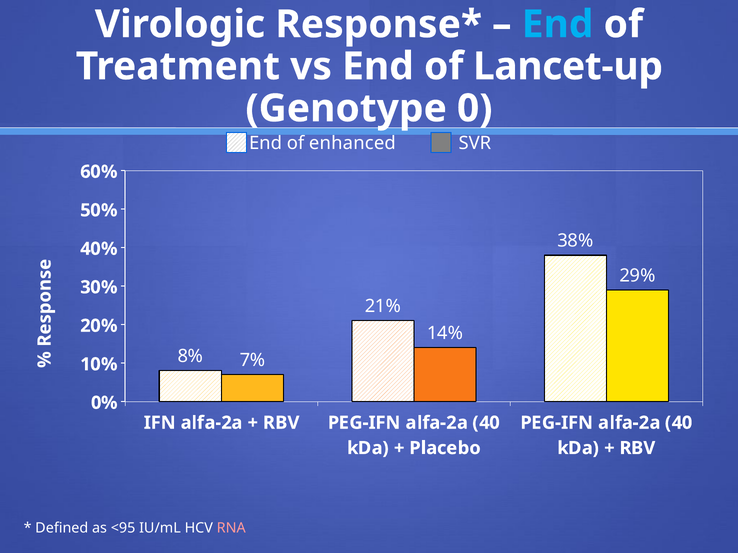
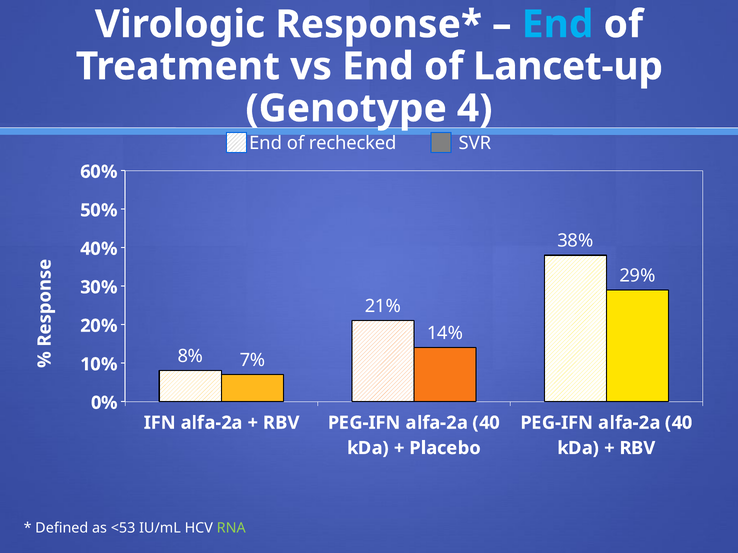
0: 0 -> 4
enhanced: enhanced -> rechecked
<95: <95 -> <53
RNA colour: pink -> light green
